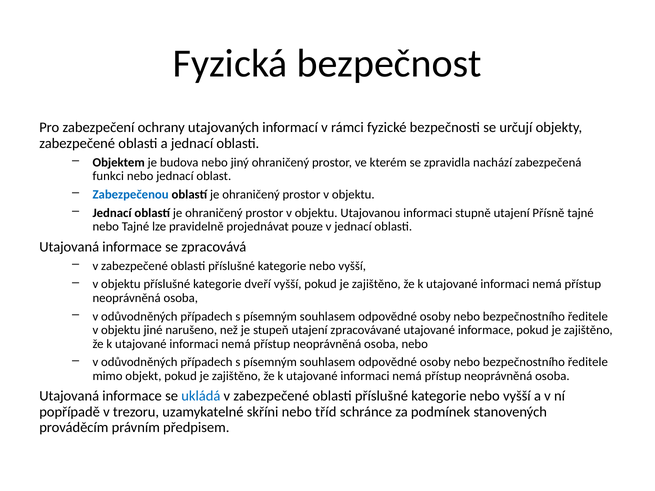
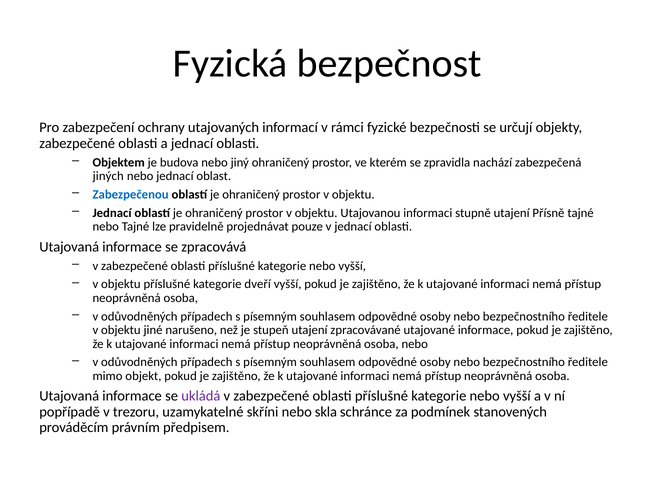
funkci: funkci -> jiných
ukládá colour: blue -> purple
tříd: tříd -> skla
